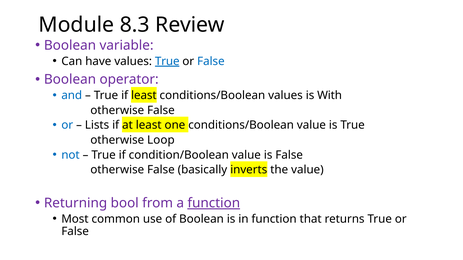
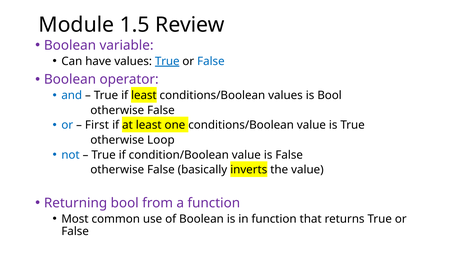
8.3: 8.3 -> 1.5
is With: With -> Bool
Lists: Lists -> First
function at (214, 203) underline: present -> none
